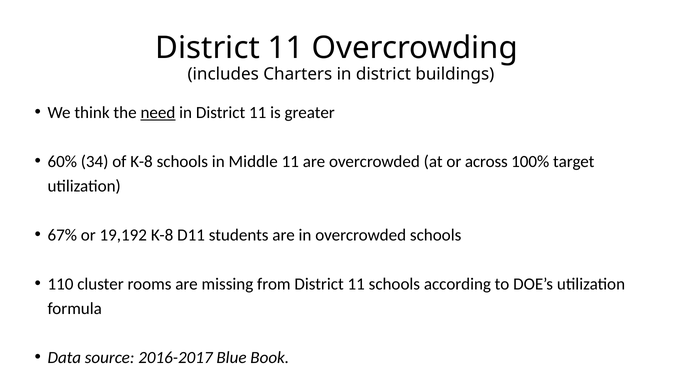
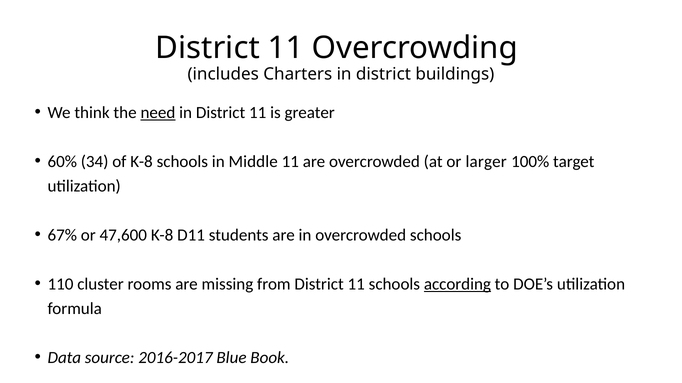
across: across -> larger
19,192: 19,192 -> 47,600
according underline: none -> present
